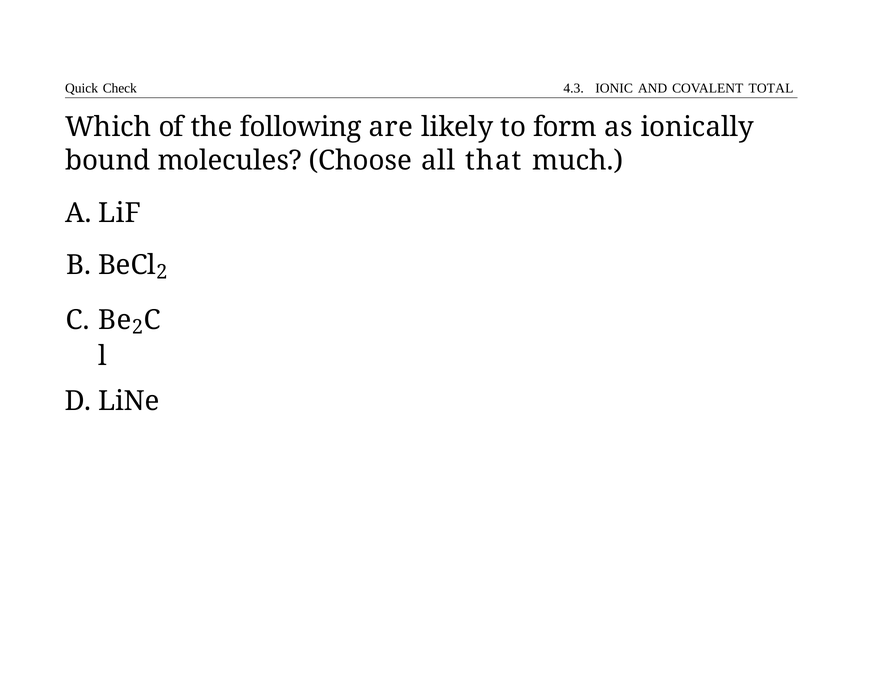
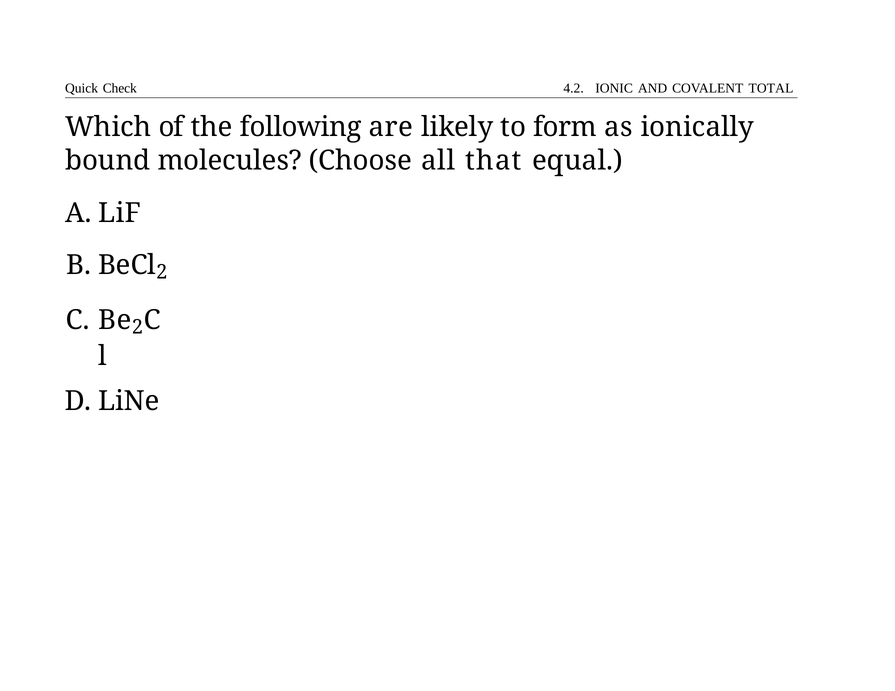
4.3: 4.3 -> 4.2
much: much -> equal
